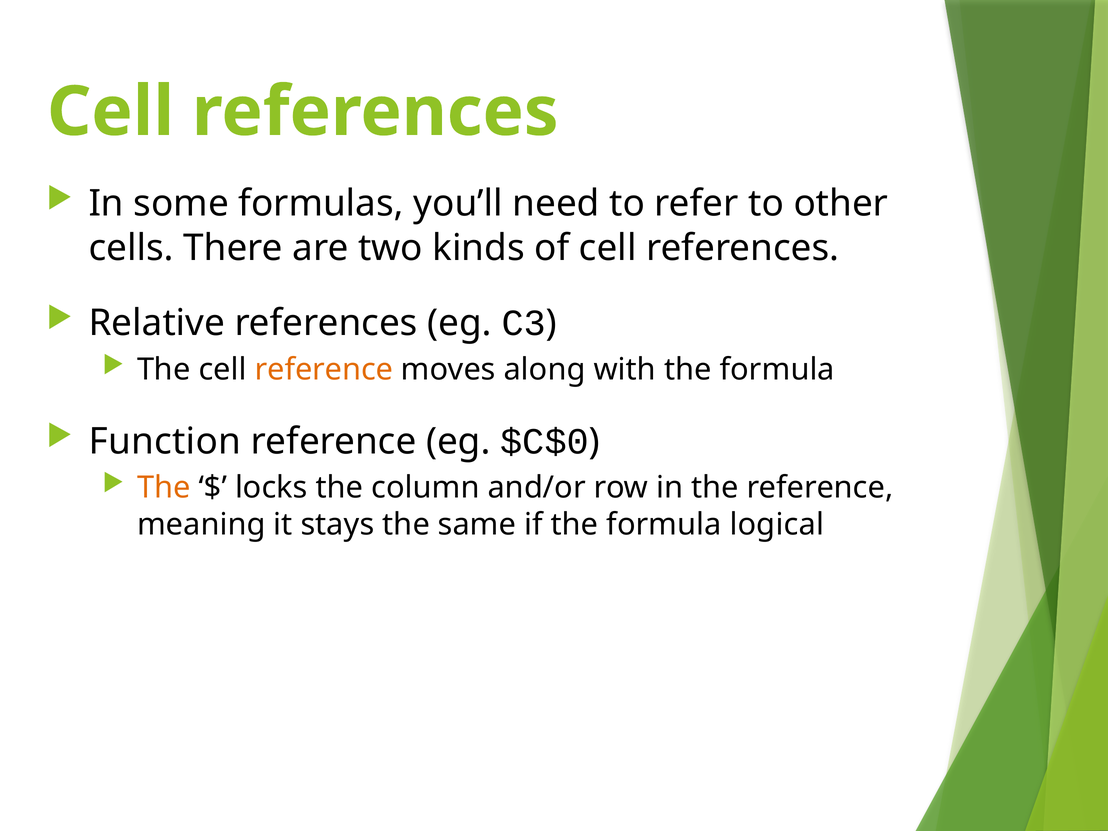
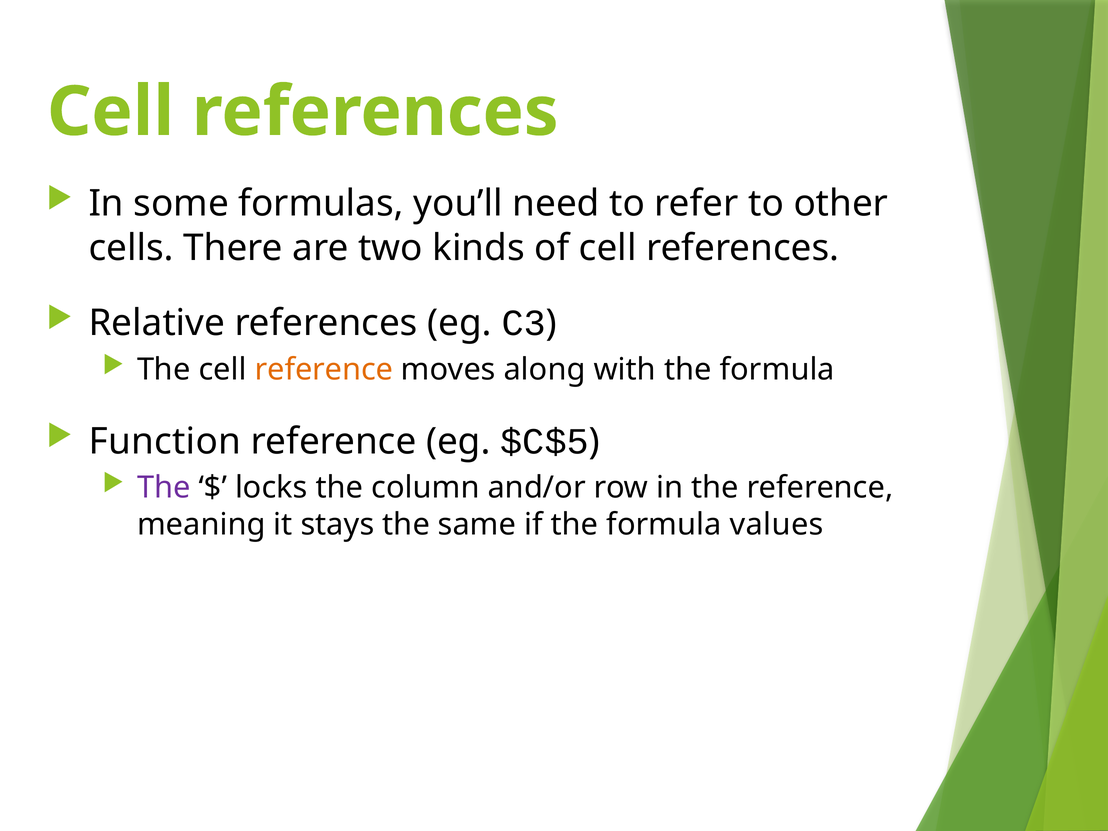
$C$0: $C$0 -> $C$5
The at (164, 488) colour: orange -> purple
logical: logical -> values
